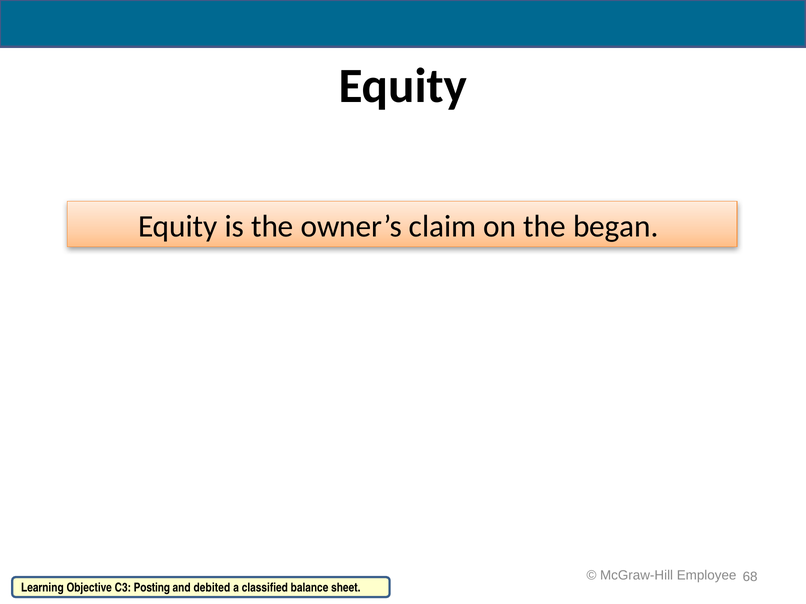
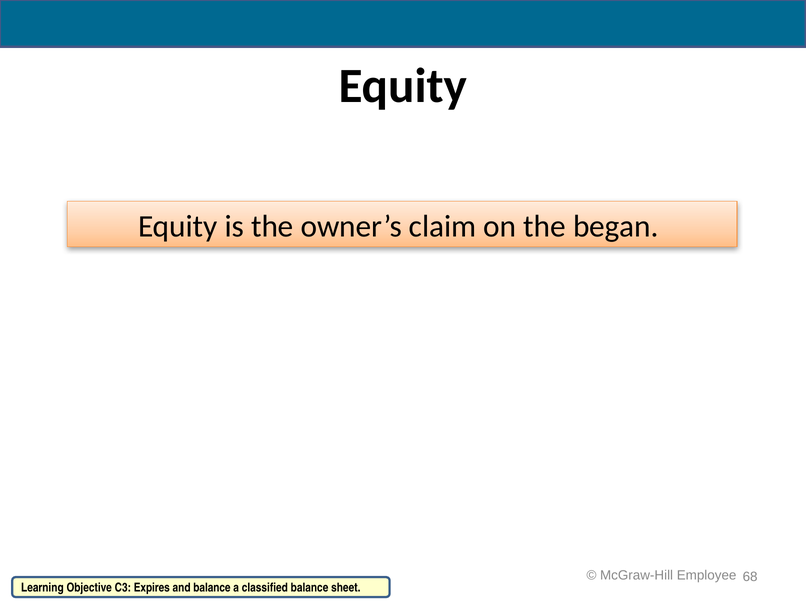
Posting: Posting -> Expires
and debited: debited -> balance
